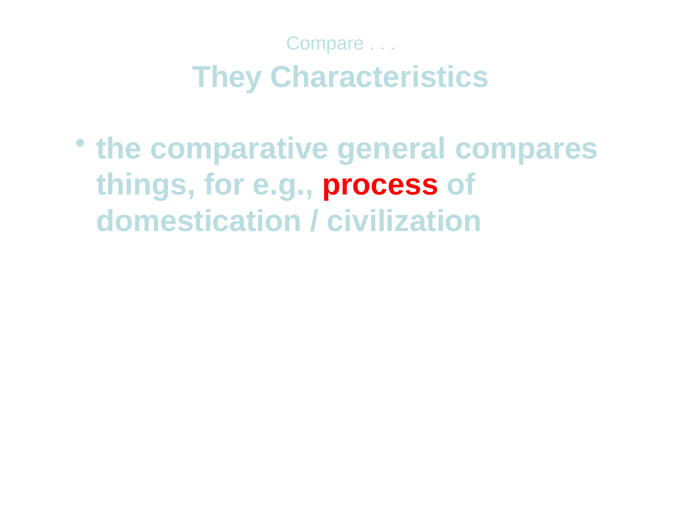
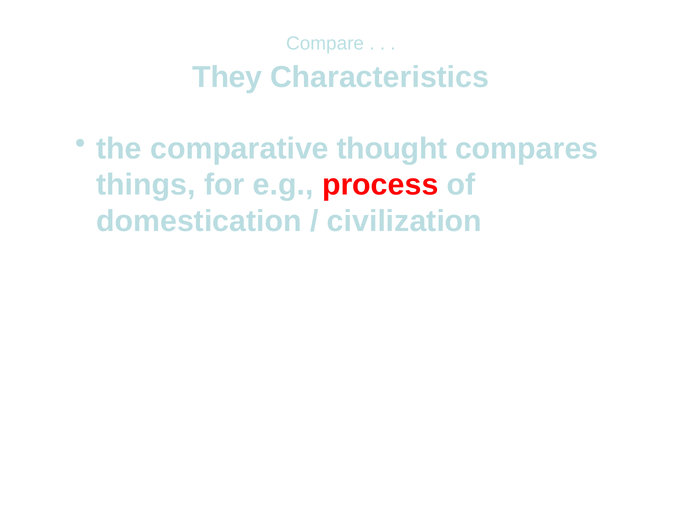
general: general -> thought
